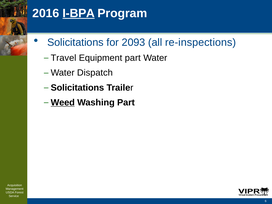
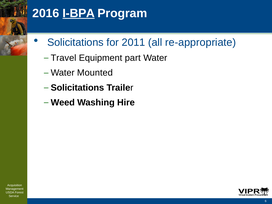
2093: 2093 -> 2011
re-inspections: re-inspections -> re-appropriate
Dispatch: Dispatch -> Mounted
Weed underline: present -> none
Washing Part: Part -> Hire
